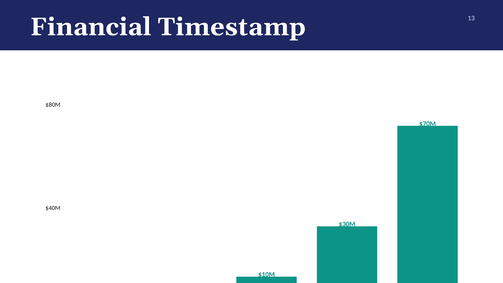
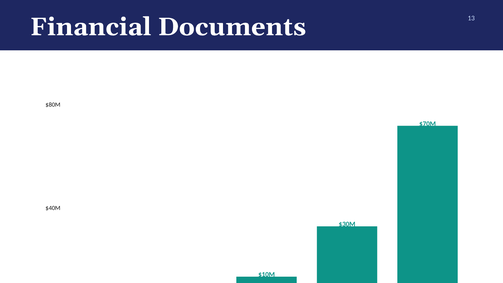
Timestamp: Timestamp -> Documents
